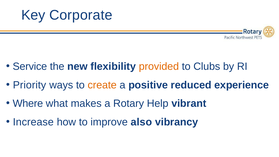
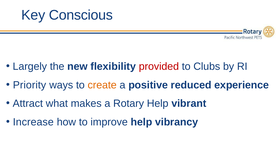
Corporate: Corporate -> Conscious
Service: Service -> Largely
provided colour: orange -> red
Where: Where -> Attract
improve also: also -> help
